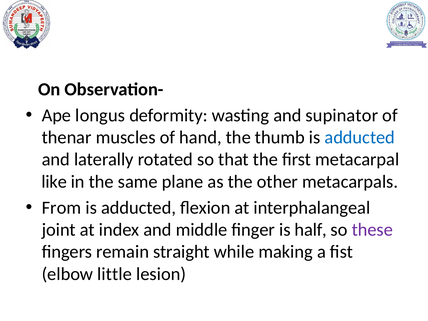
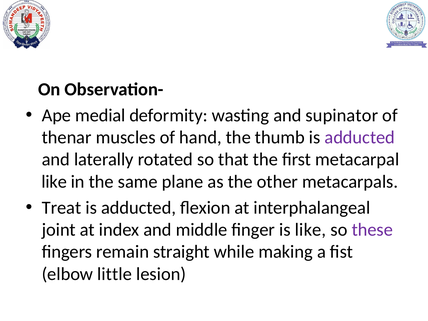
longus: longus -> medial
adducted at (360, 137) colour: blue -> purple
From: From -> Treat
is half: half -> like
